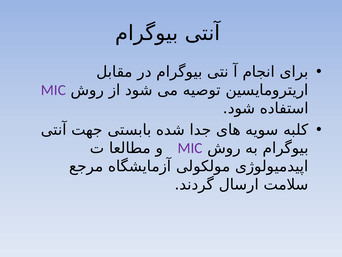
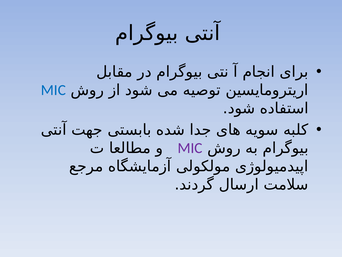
MIC at (53, 90) colour: purple -> blue
